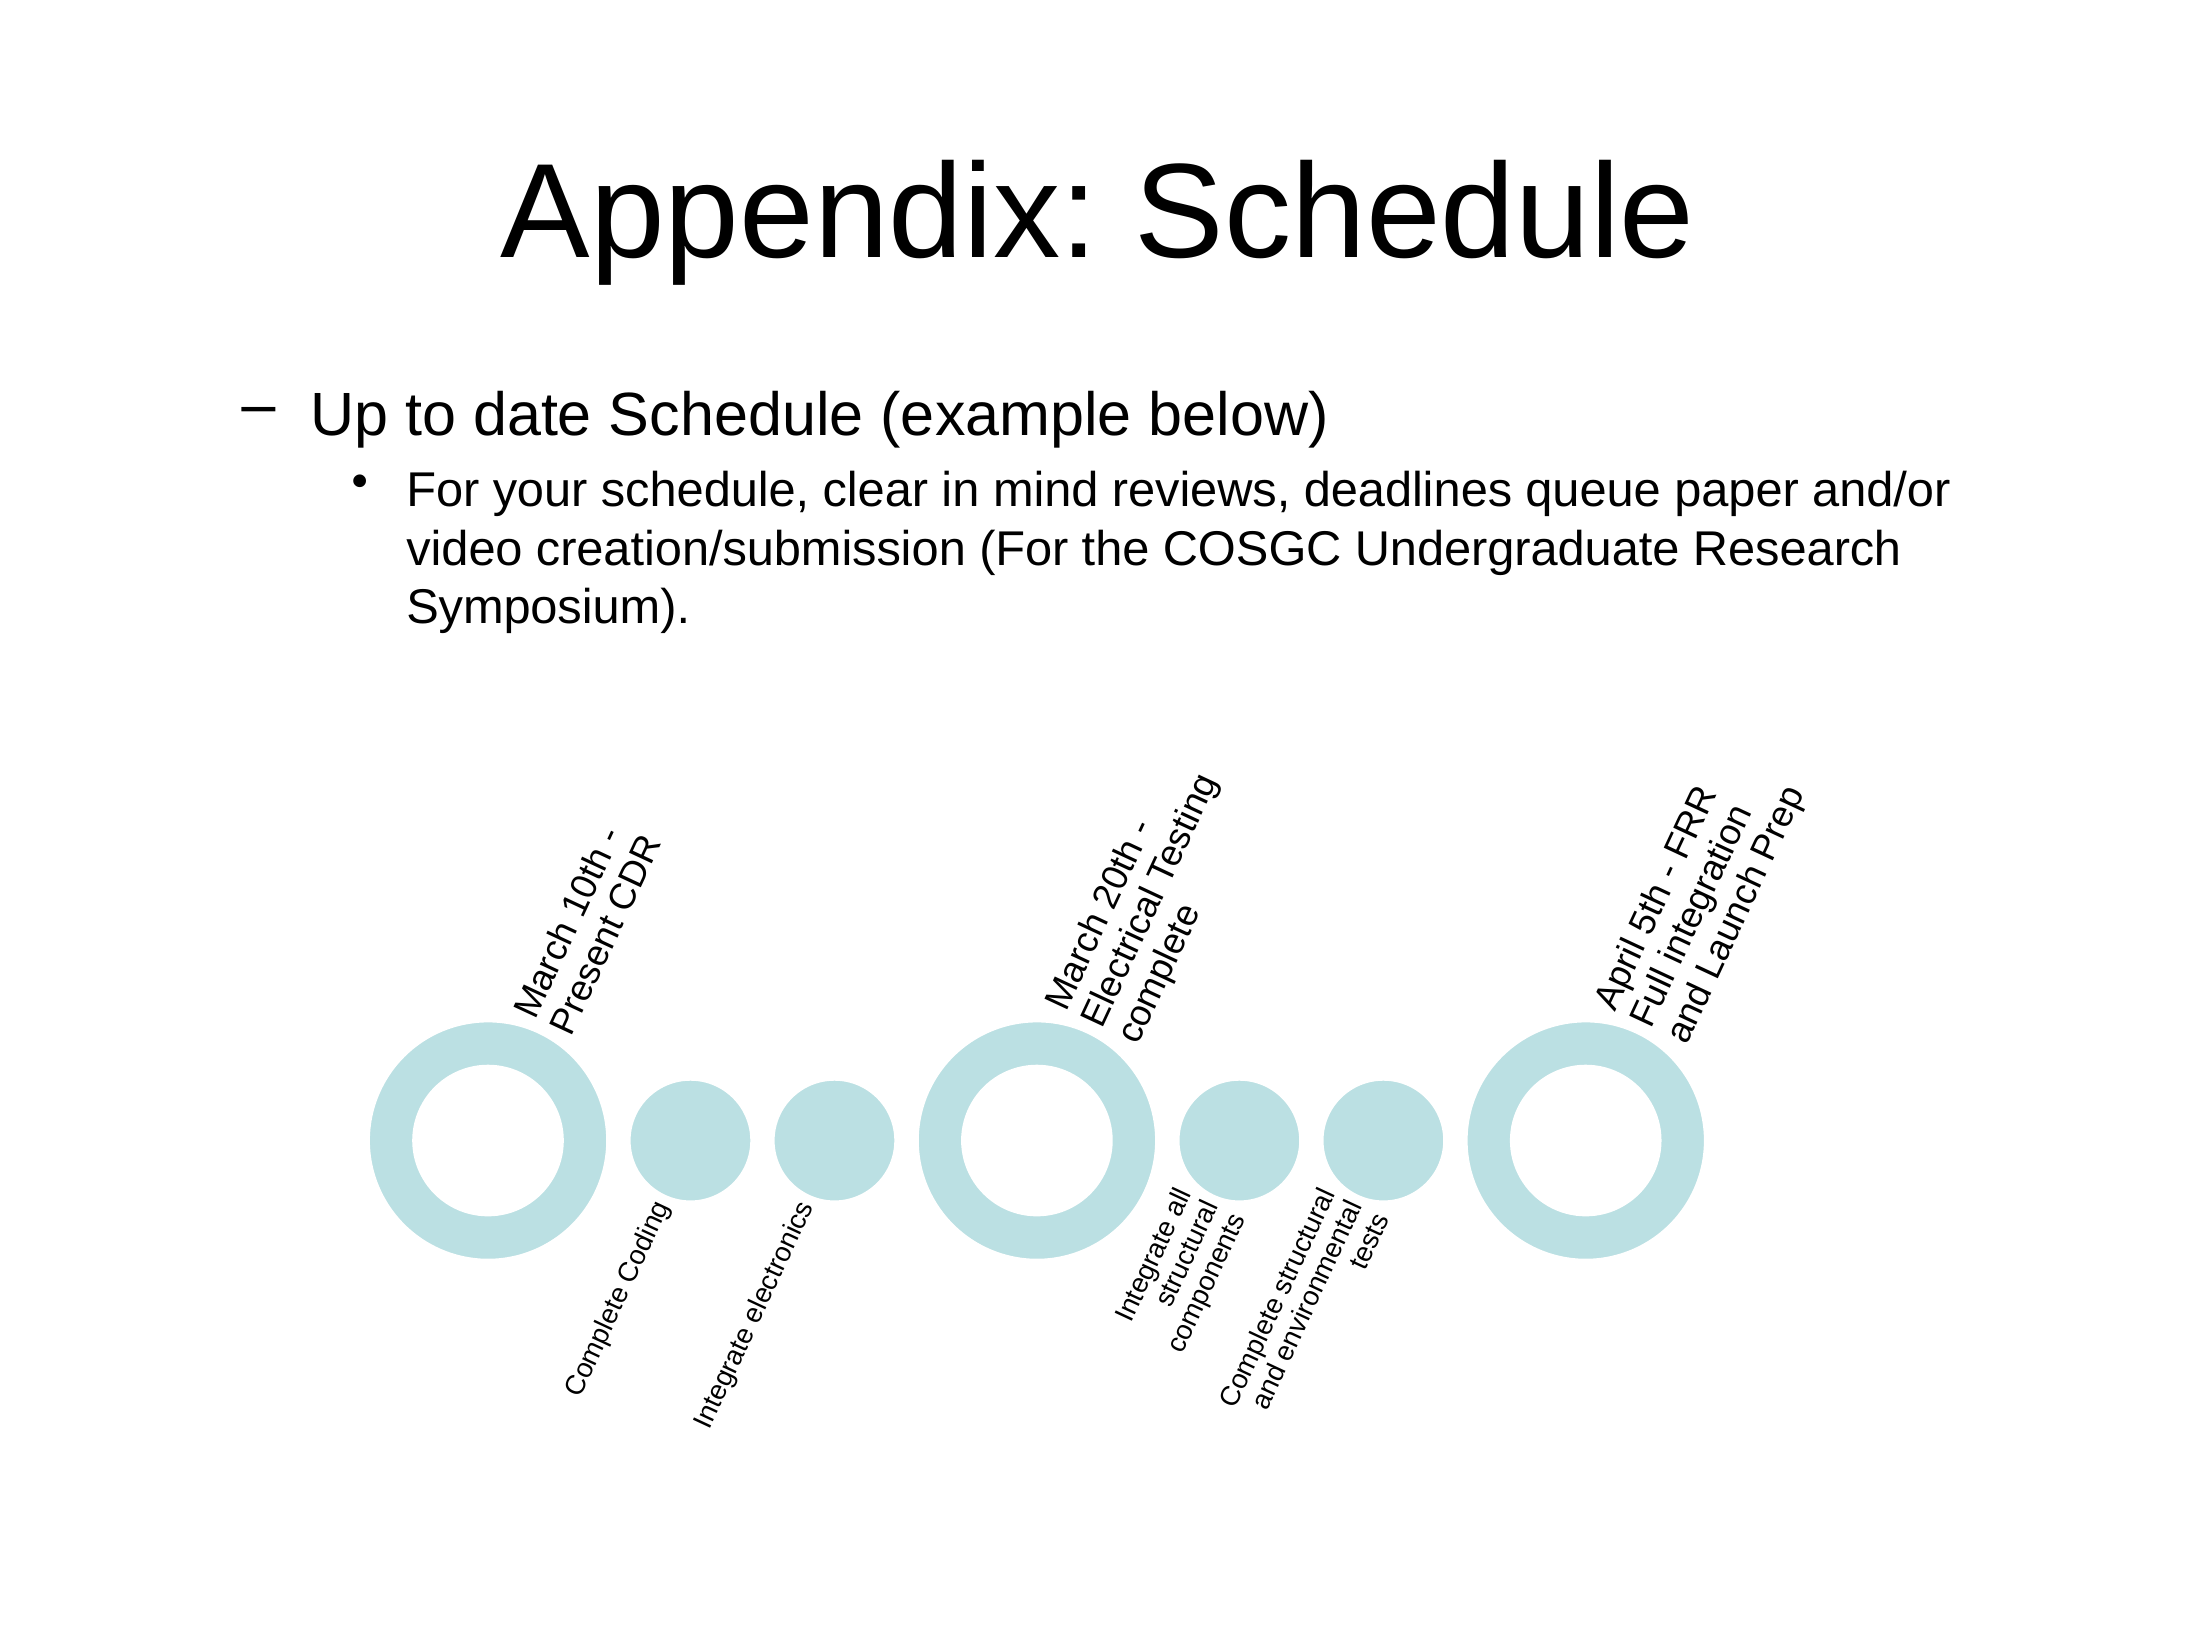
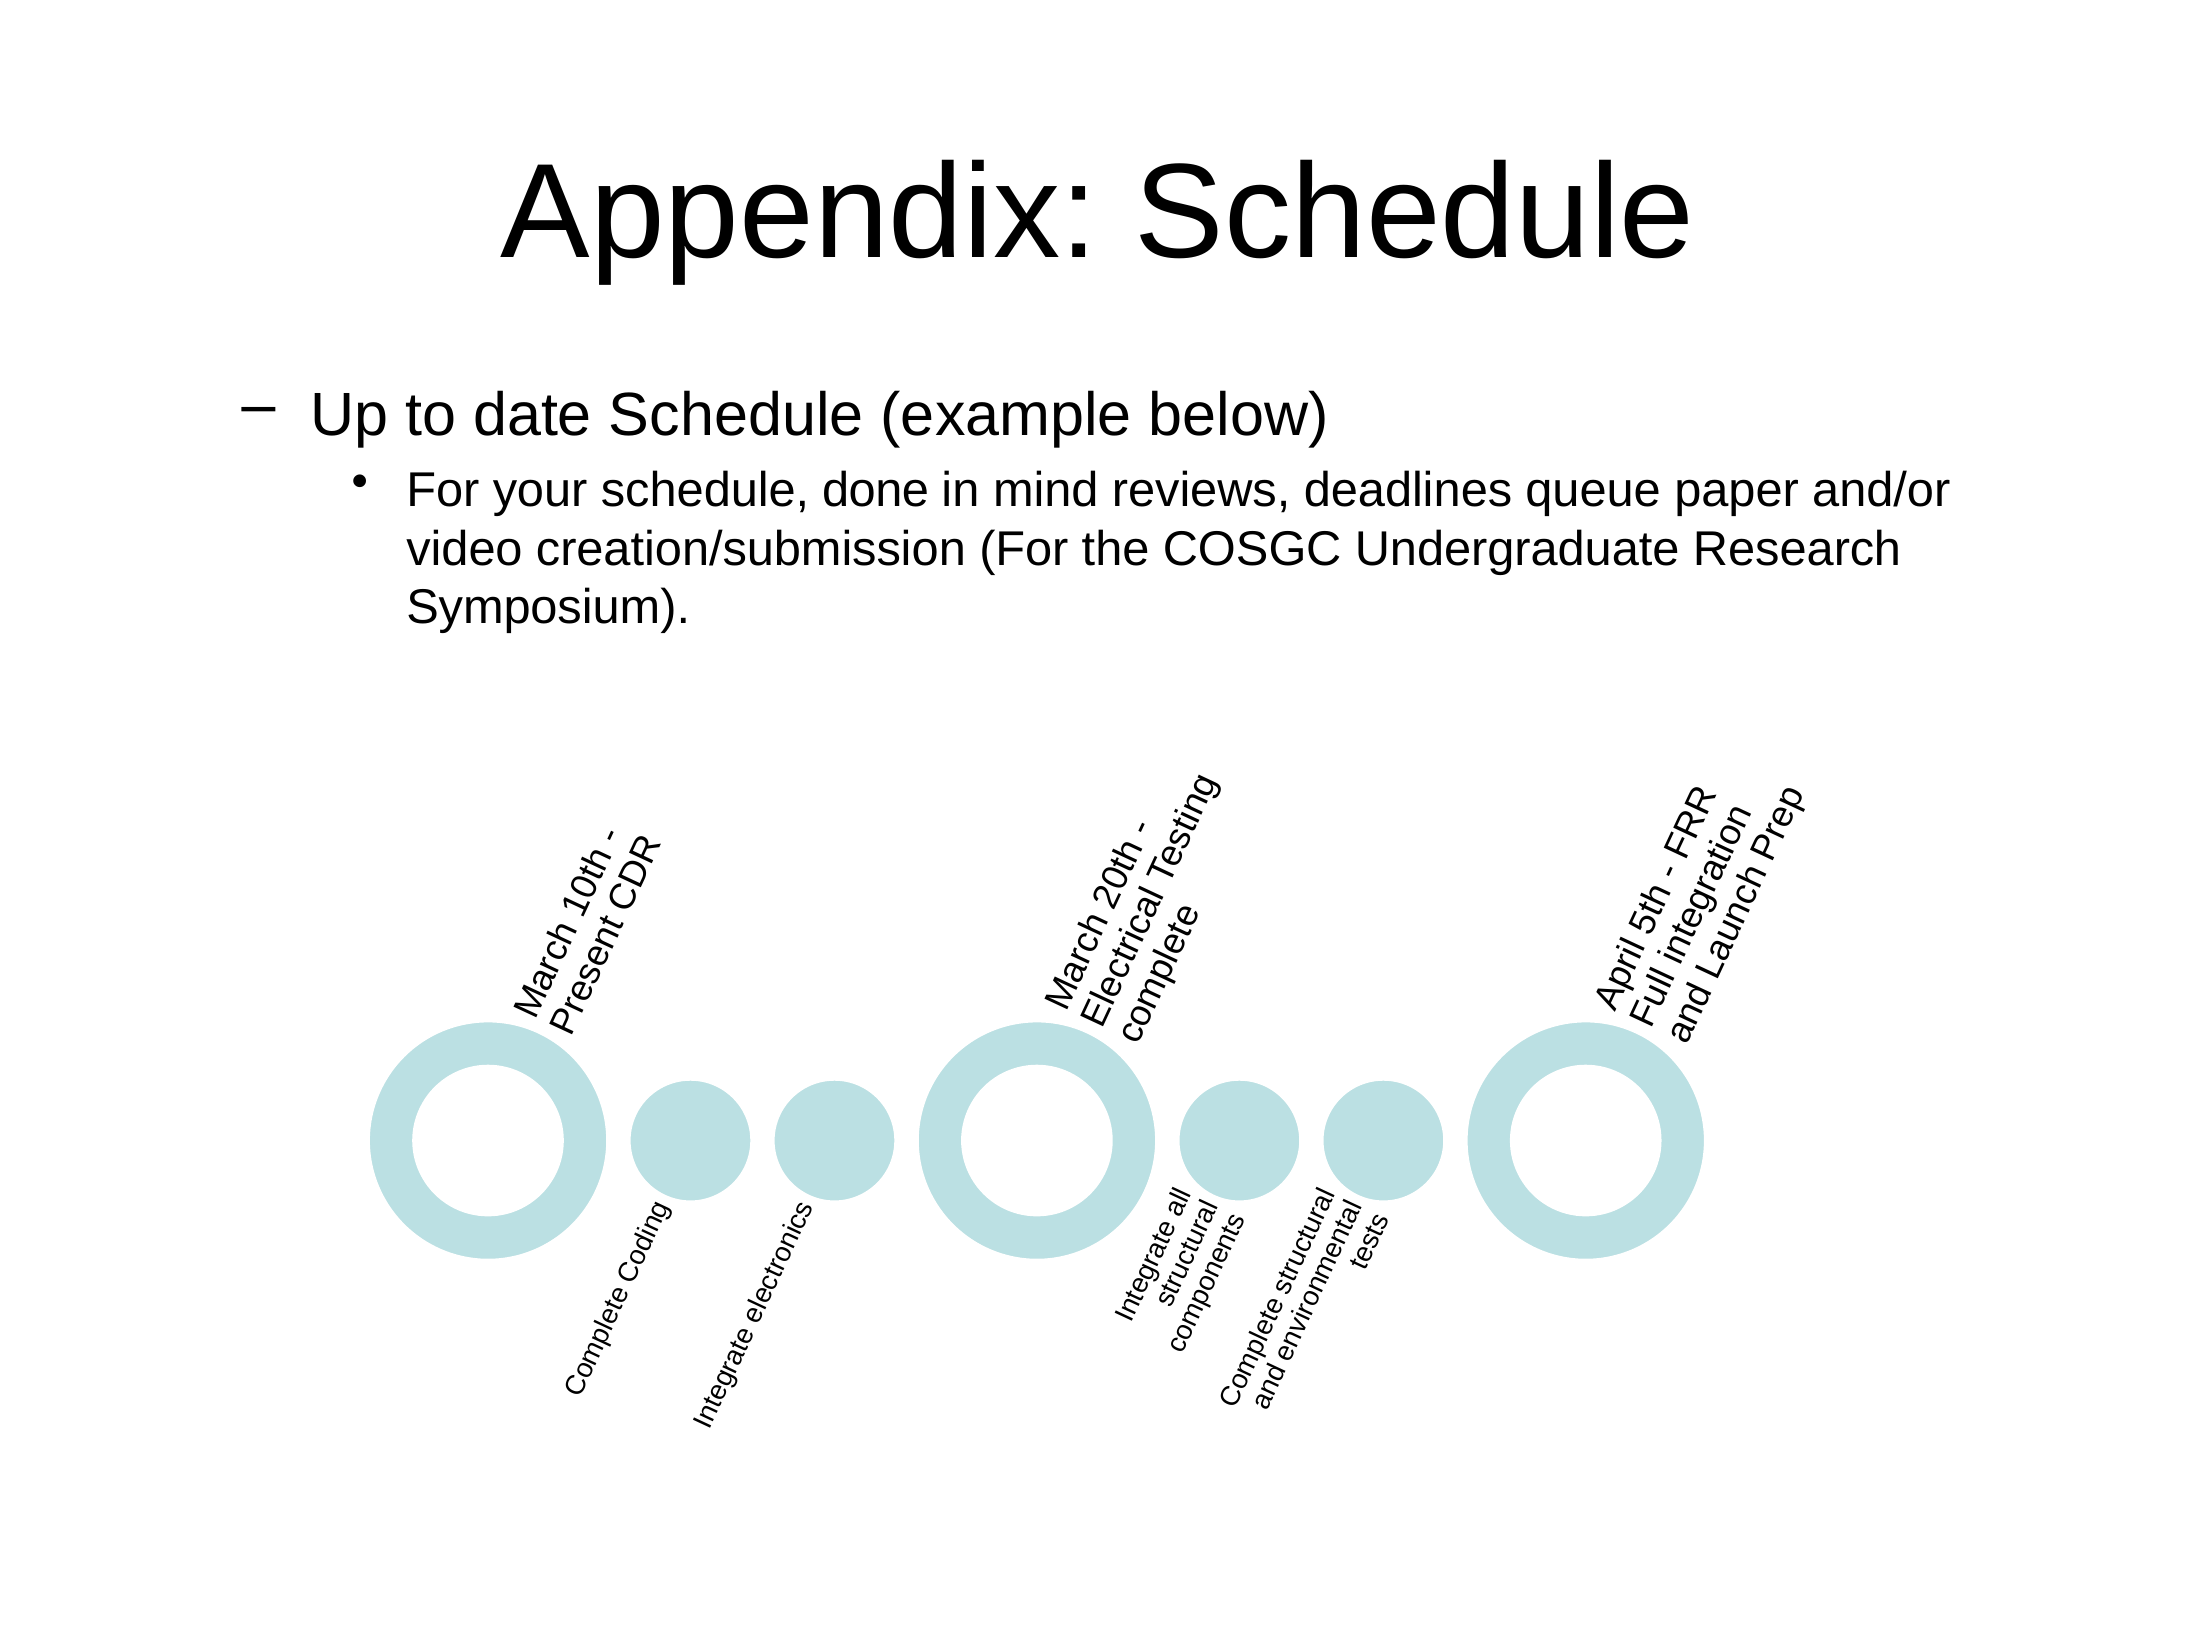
clear: clear -> done
